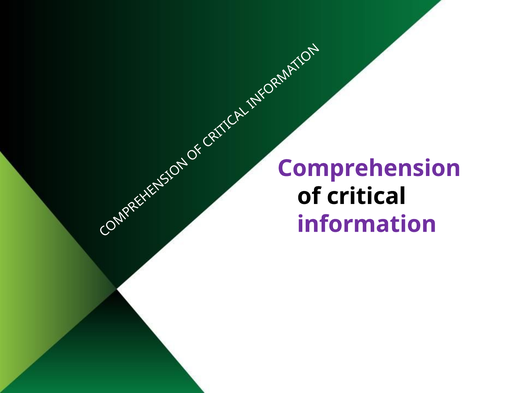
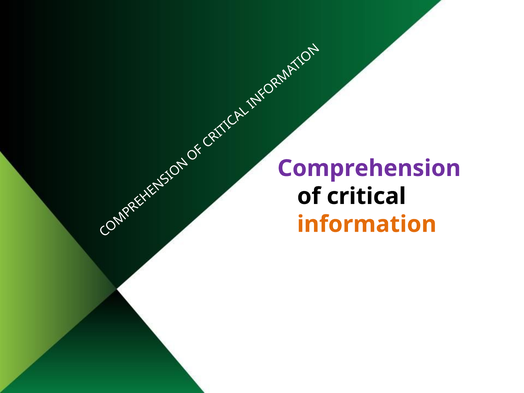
information colour: purple -> orange
